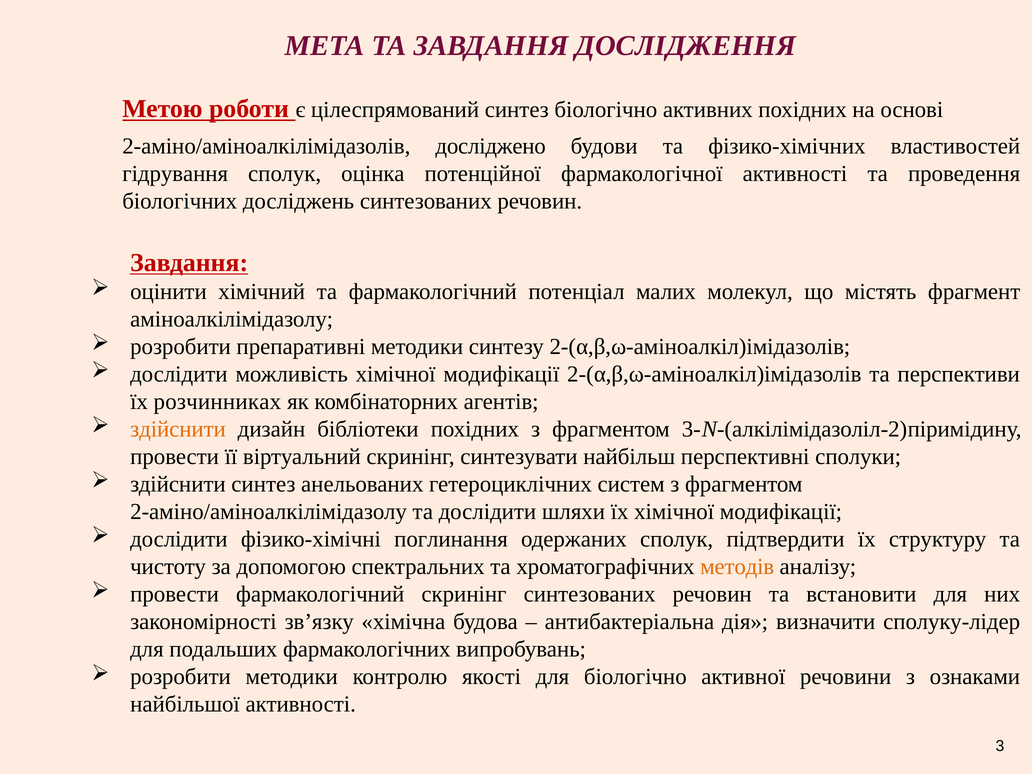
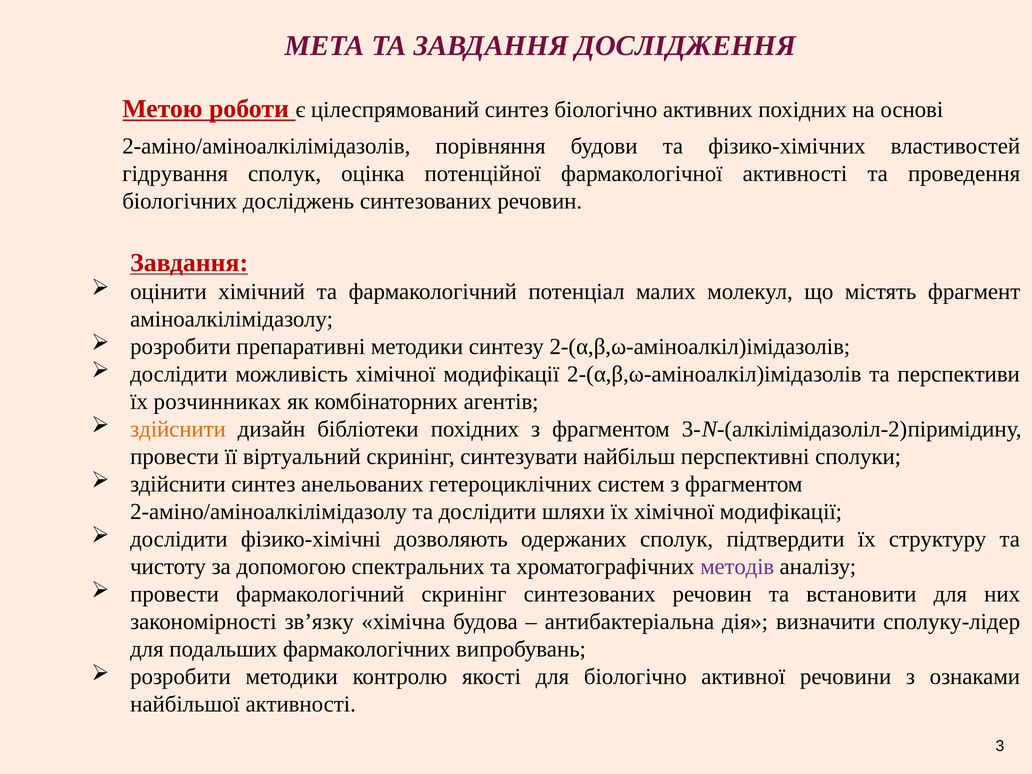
досліджено: досліджено -> порівняння
поглинання: поглинання -> дозволяють
методів colour: orange -> purple
